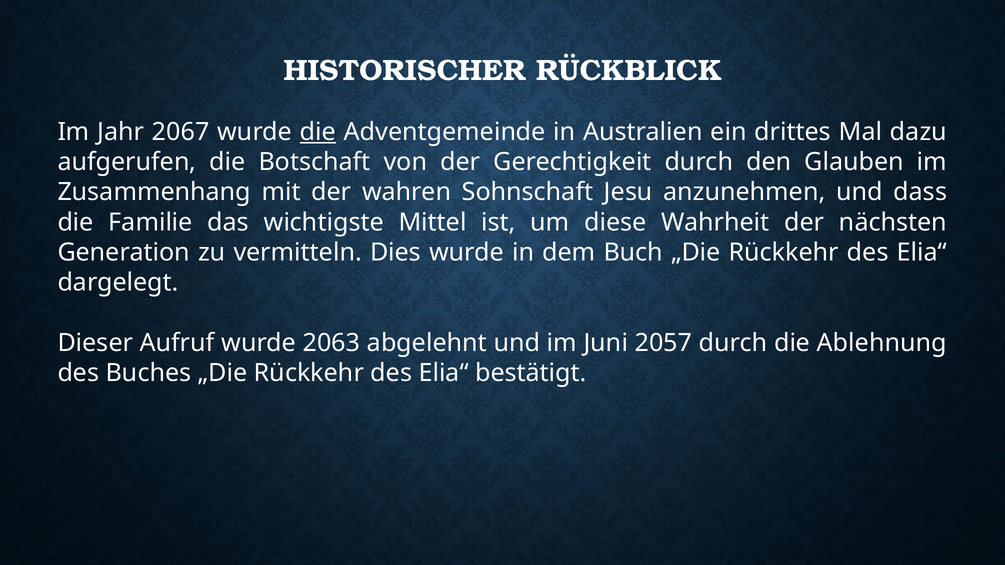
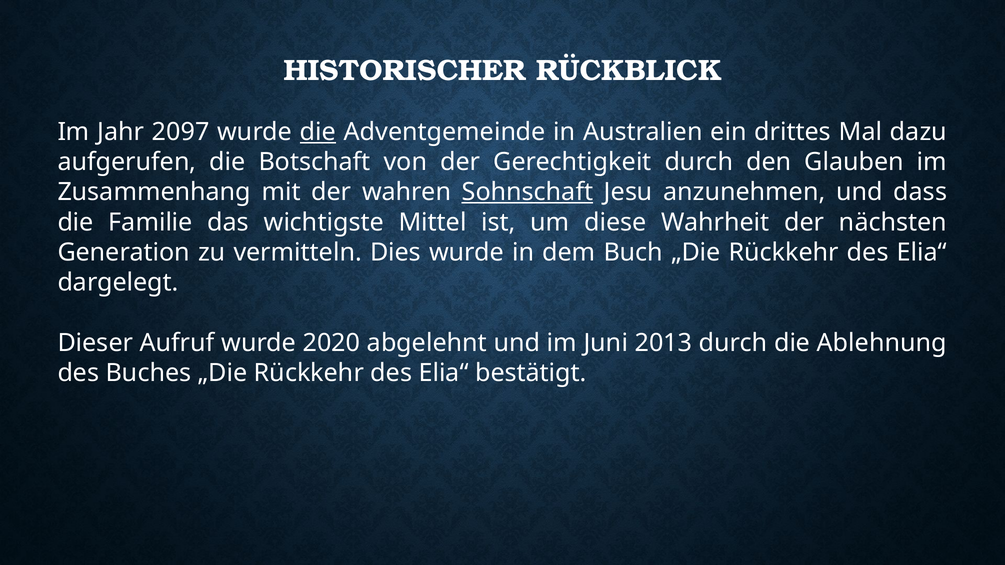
2067: 2067 -> 2097
Sohnschaft underline: none -> present
2063: 2063 -> 2020
2057: 2057 -> 2013
